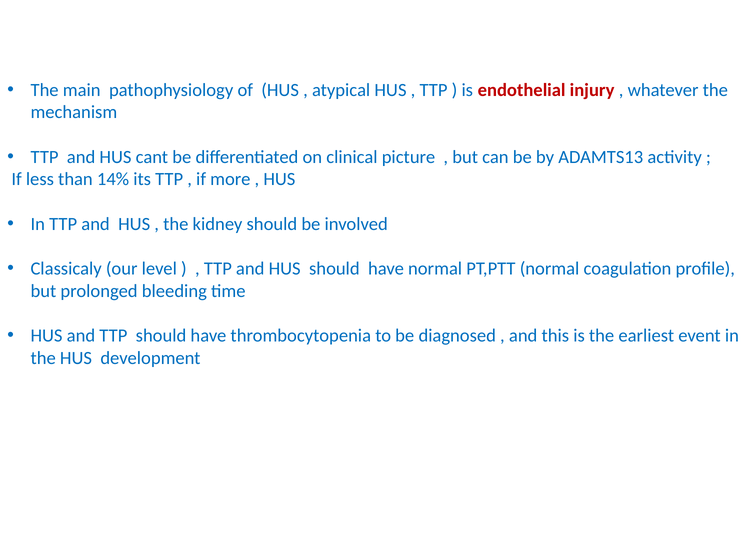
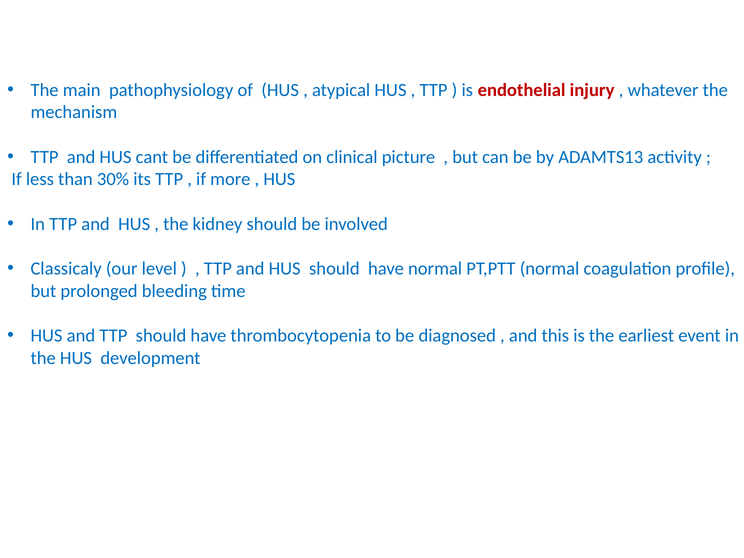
14%: 14% -> 30%
